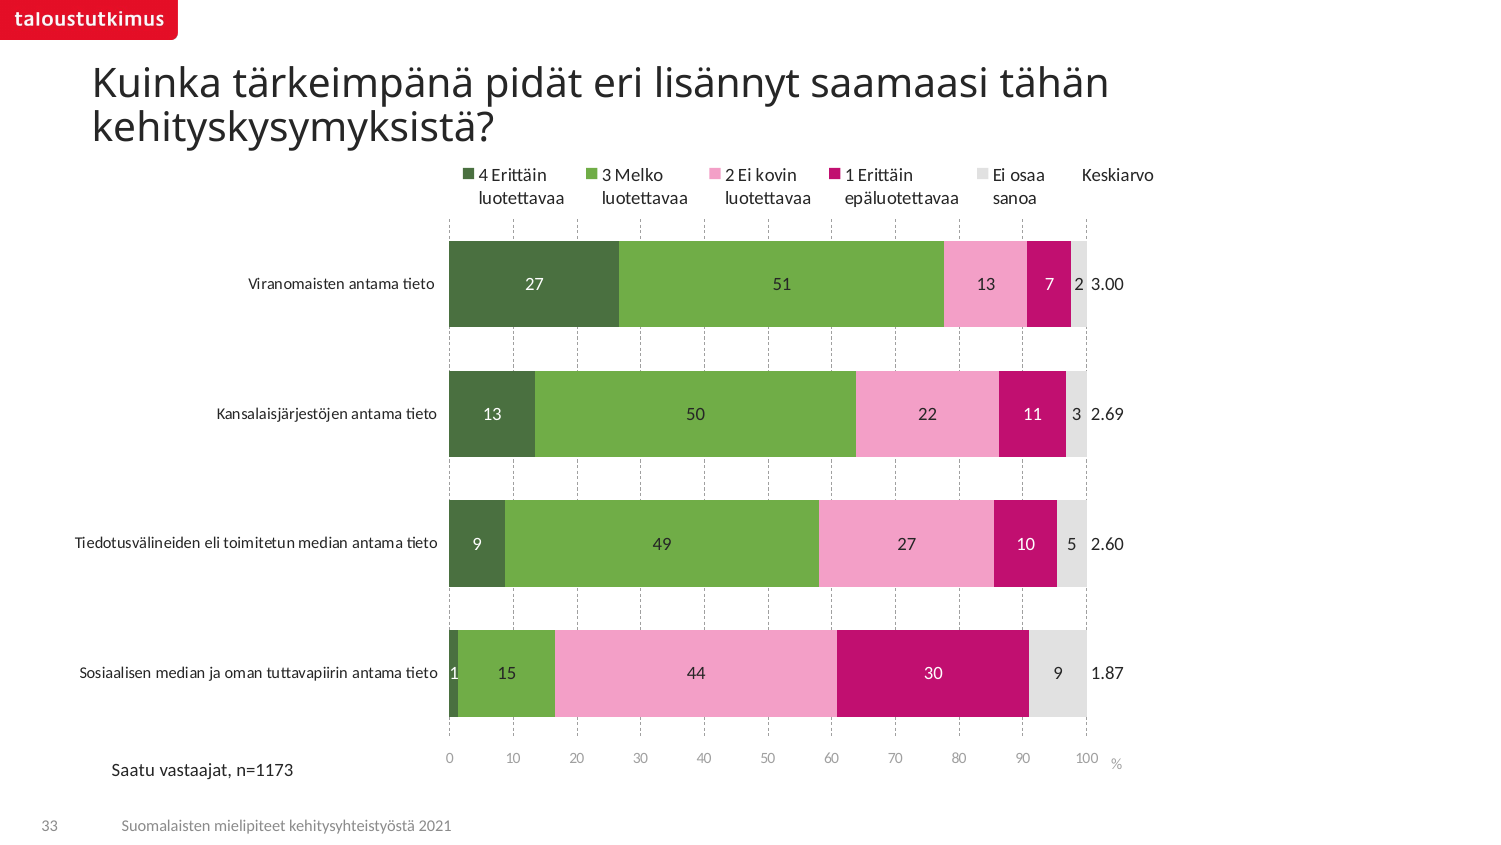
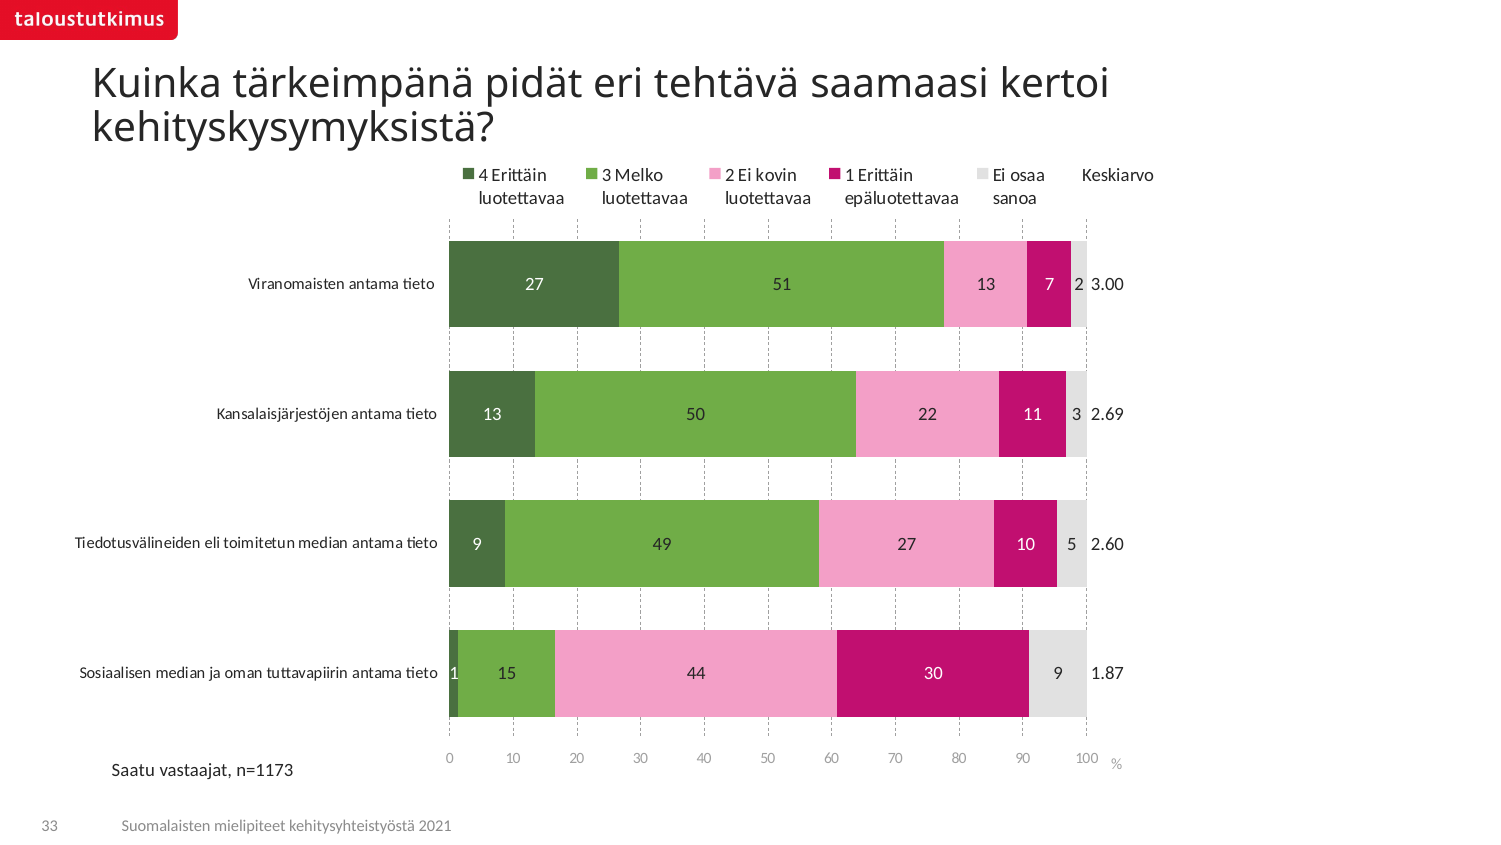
lisännyt: lisännyt -> tehtävä
tähän: tähän -> kertoi
